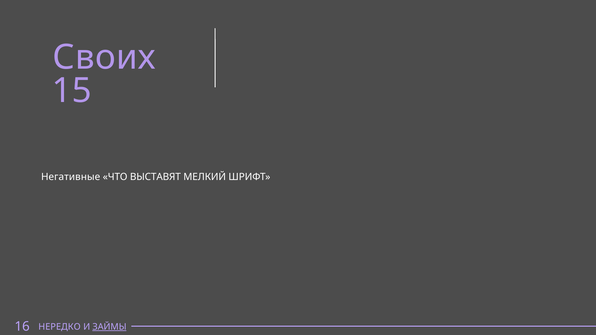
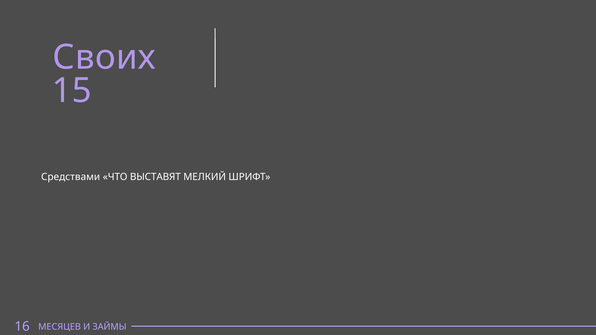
Негативные: Негативные -> Средствами
НЕРЕДКО: НЕРЕДКО -> МЕСЯЦЕВ
ЗАЙМЫ underline: present -> none
